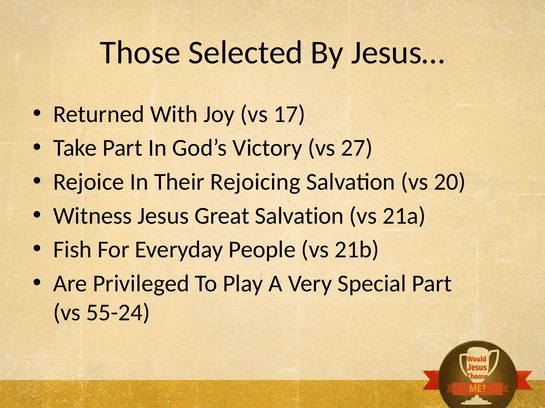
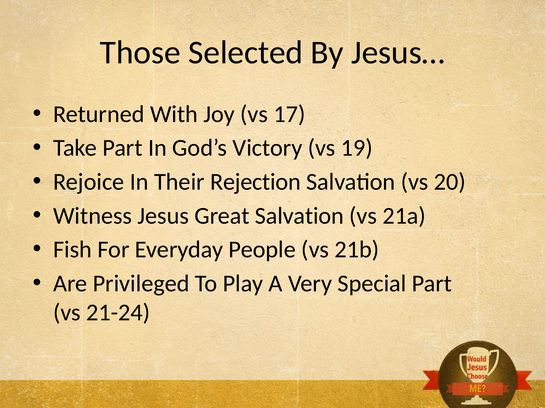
27: 27 -> 19
Rejoicing: Rejoicing -> Rejection
55-24: 55-24 -> 21-24
